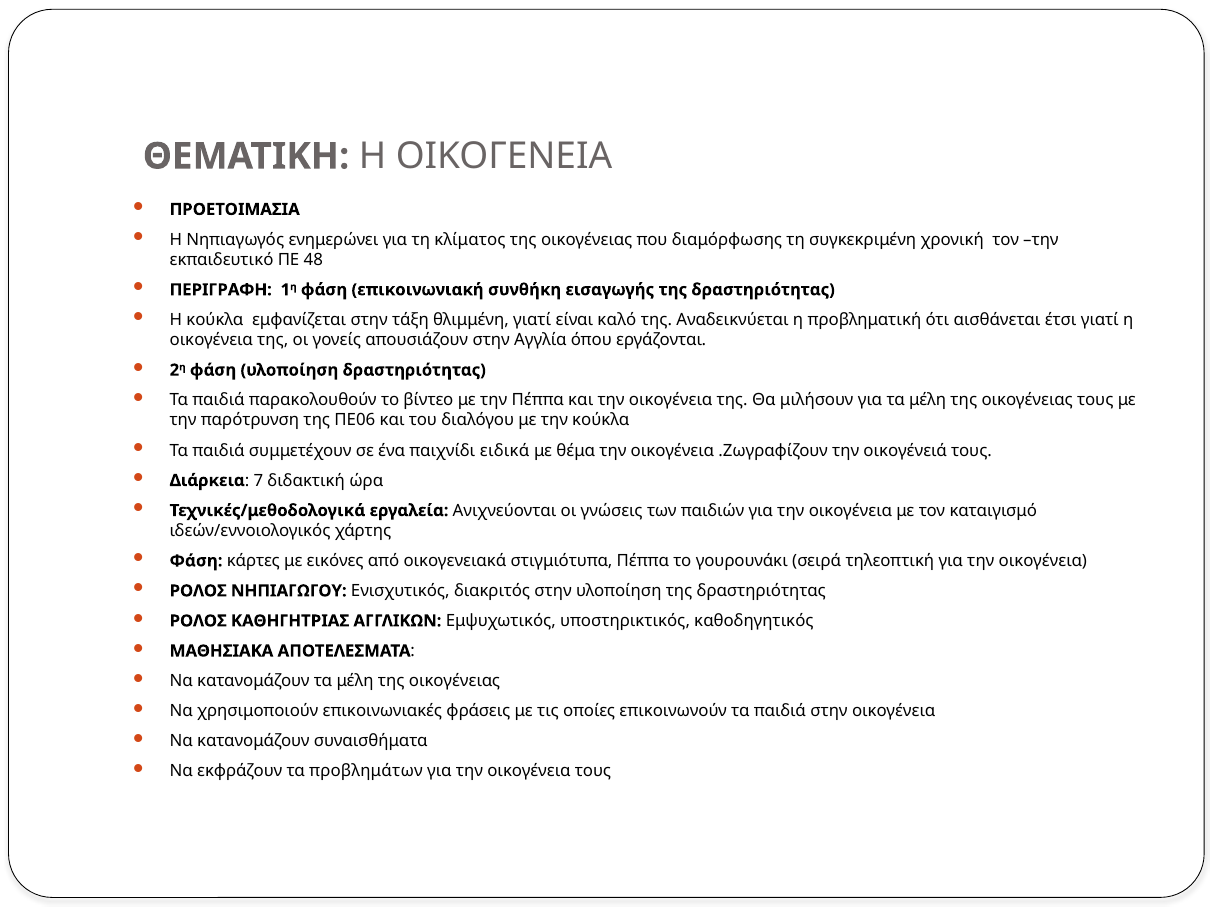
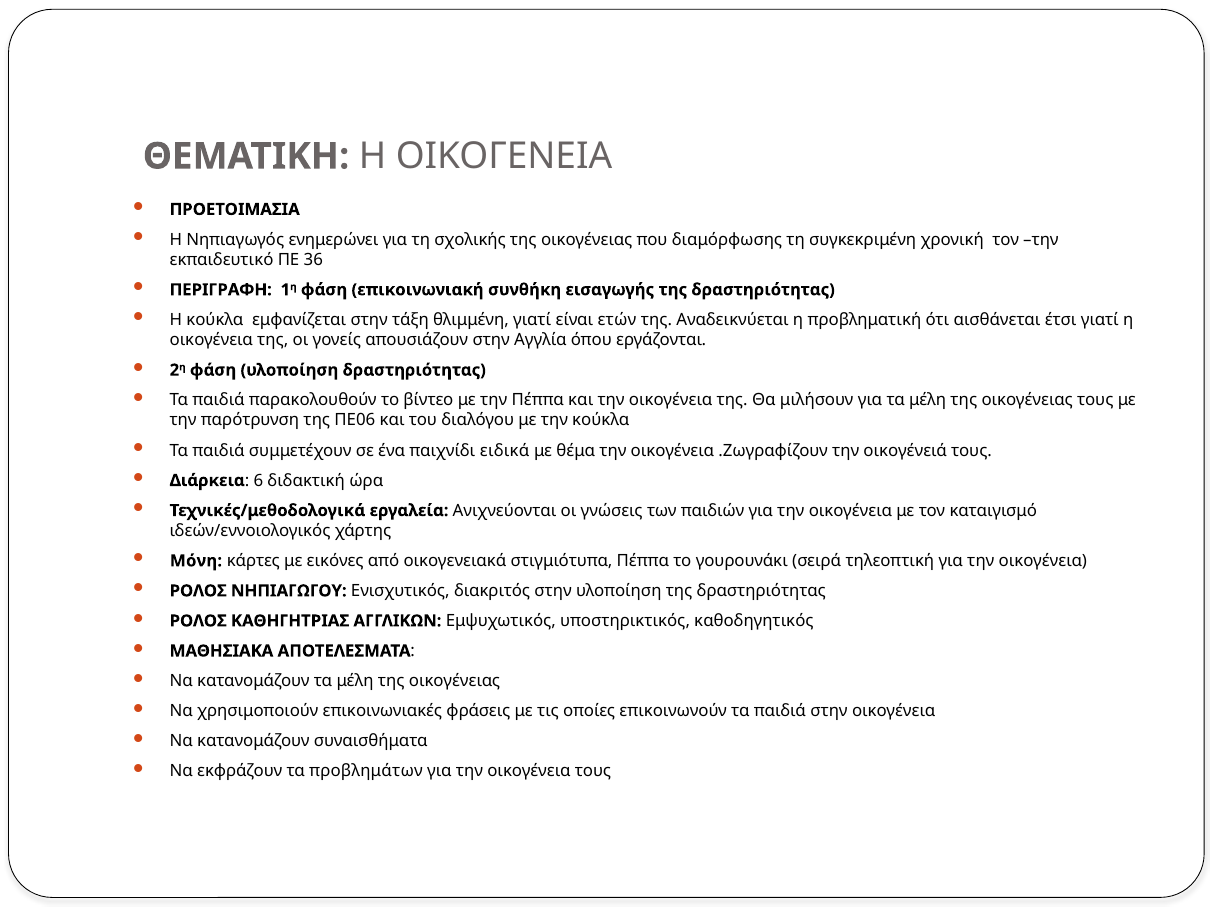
κλίματος: κλίματος -> σχολικής
48: 48 -> 36
καλό: καλό -> ετών
7: 7 -> 6
Φάση at (196, 561): Φάση -> Μόνη
